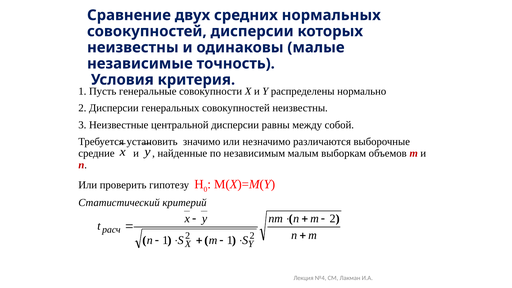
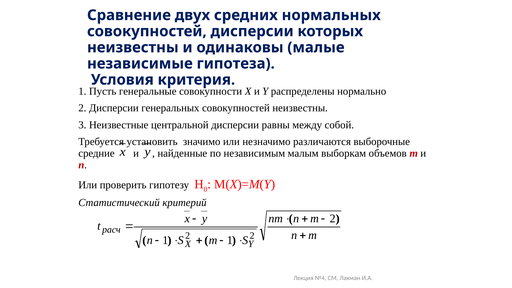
точность: точность -> гипотеза
